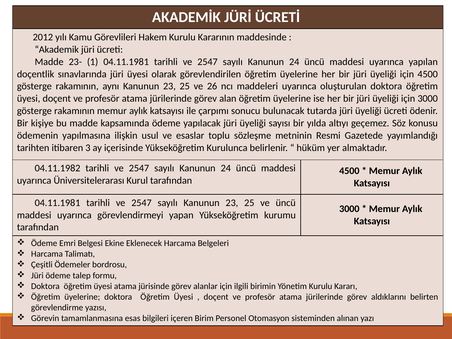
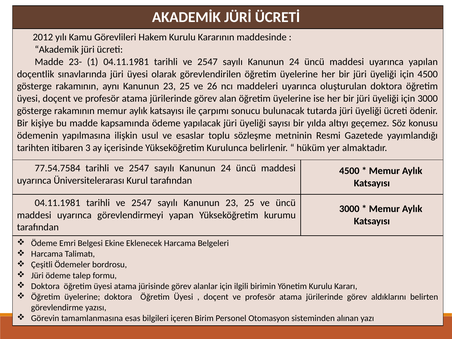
04.11.1982: 04.11.1982 -> 77.54.7584
